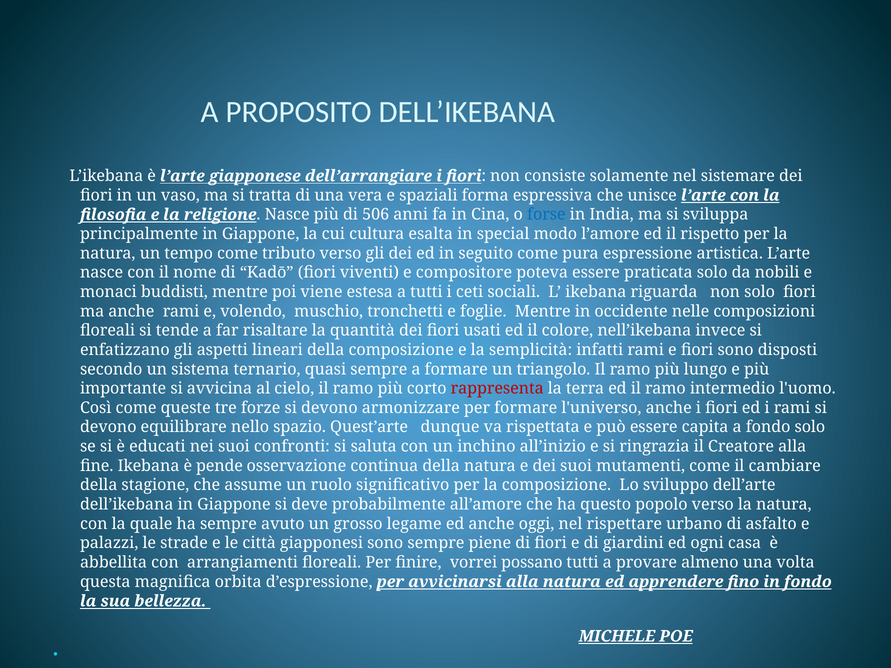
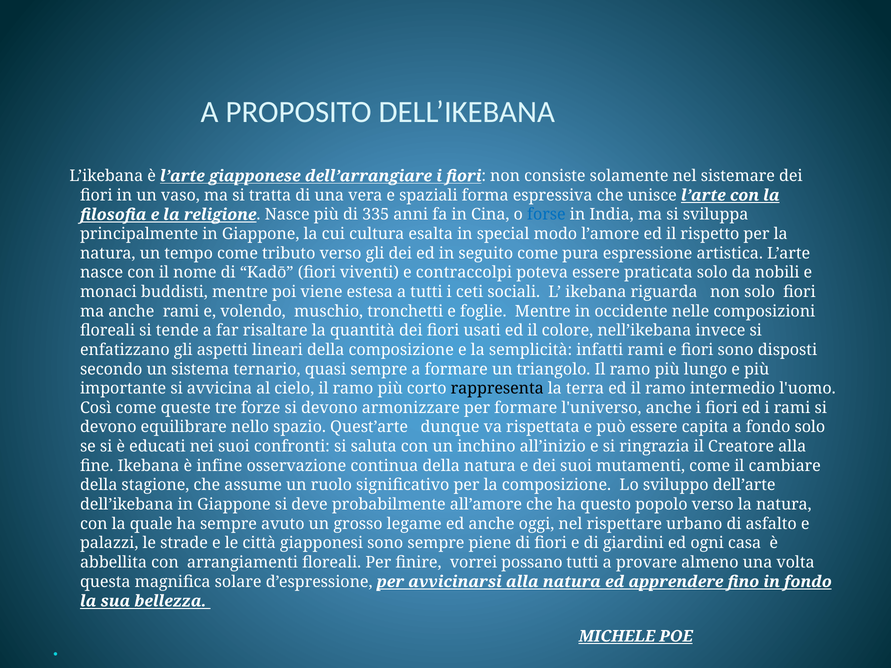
506: 506 -> 335
compositore: compositore -> contraccolpi
rappresenta colour: red -> black
pende: pende -> infine
orbita: orbita -> solare
